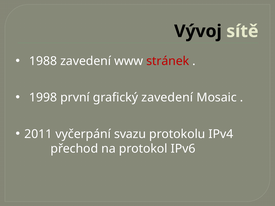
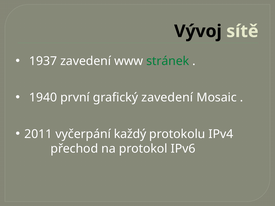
1988: 1988 -> 1937
stránek colour: red -> green
1998: 1998 -> 1940
svazu: svazu -> každý
